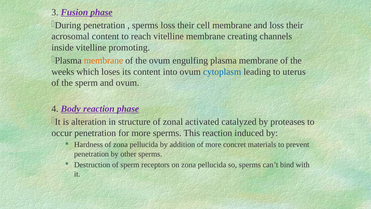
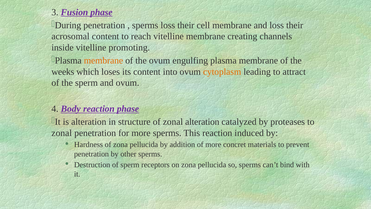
cytoplasm colour: blue -> orange
uterus: uterus -> attract
zonal activated: activated -> alteration
occur at (62, 133): occur -> zonal
